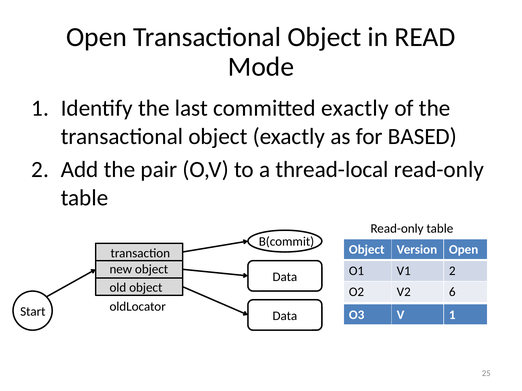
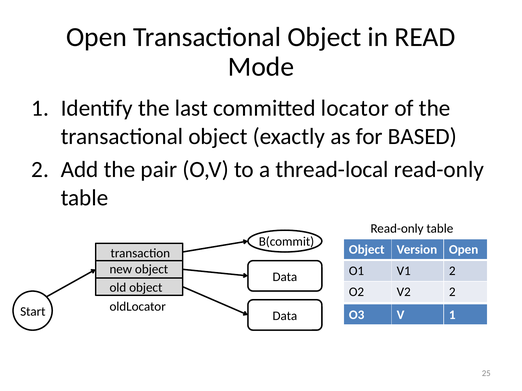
committed exactly: exactly -> locator
V2 6: 6 -> 2
